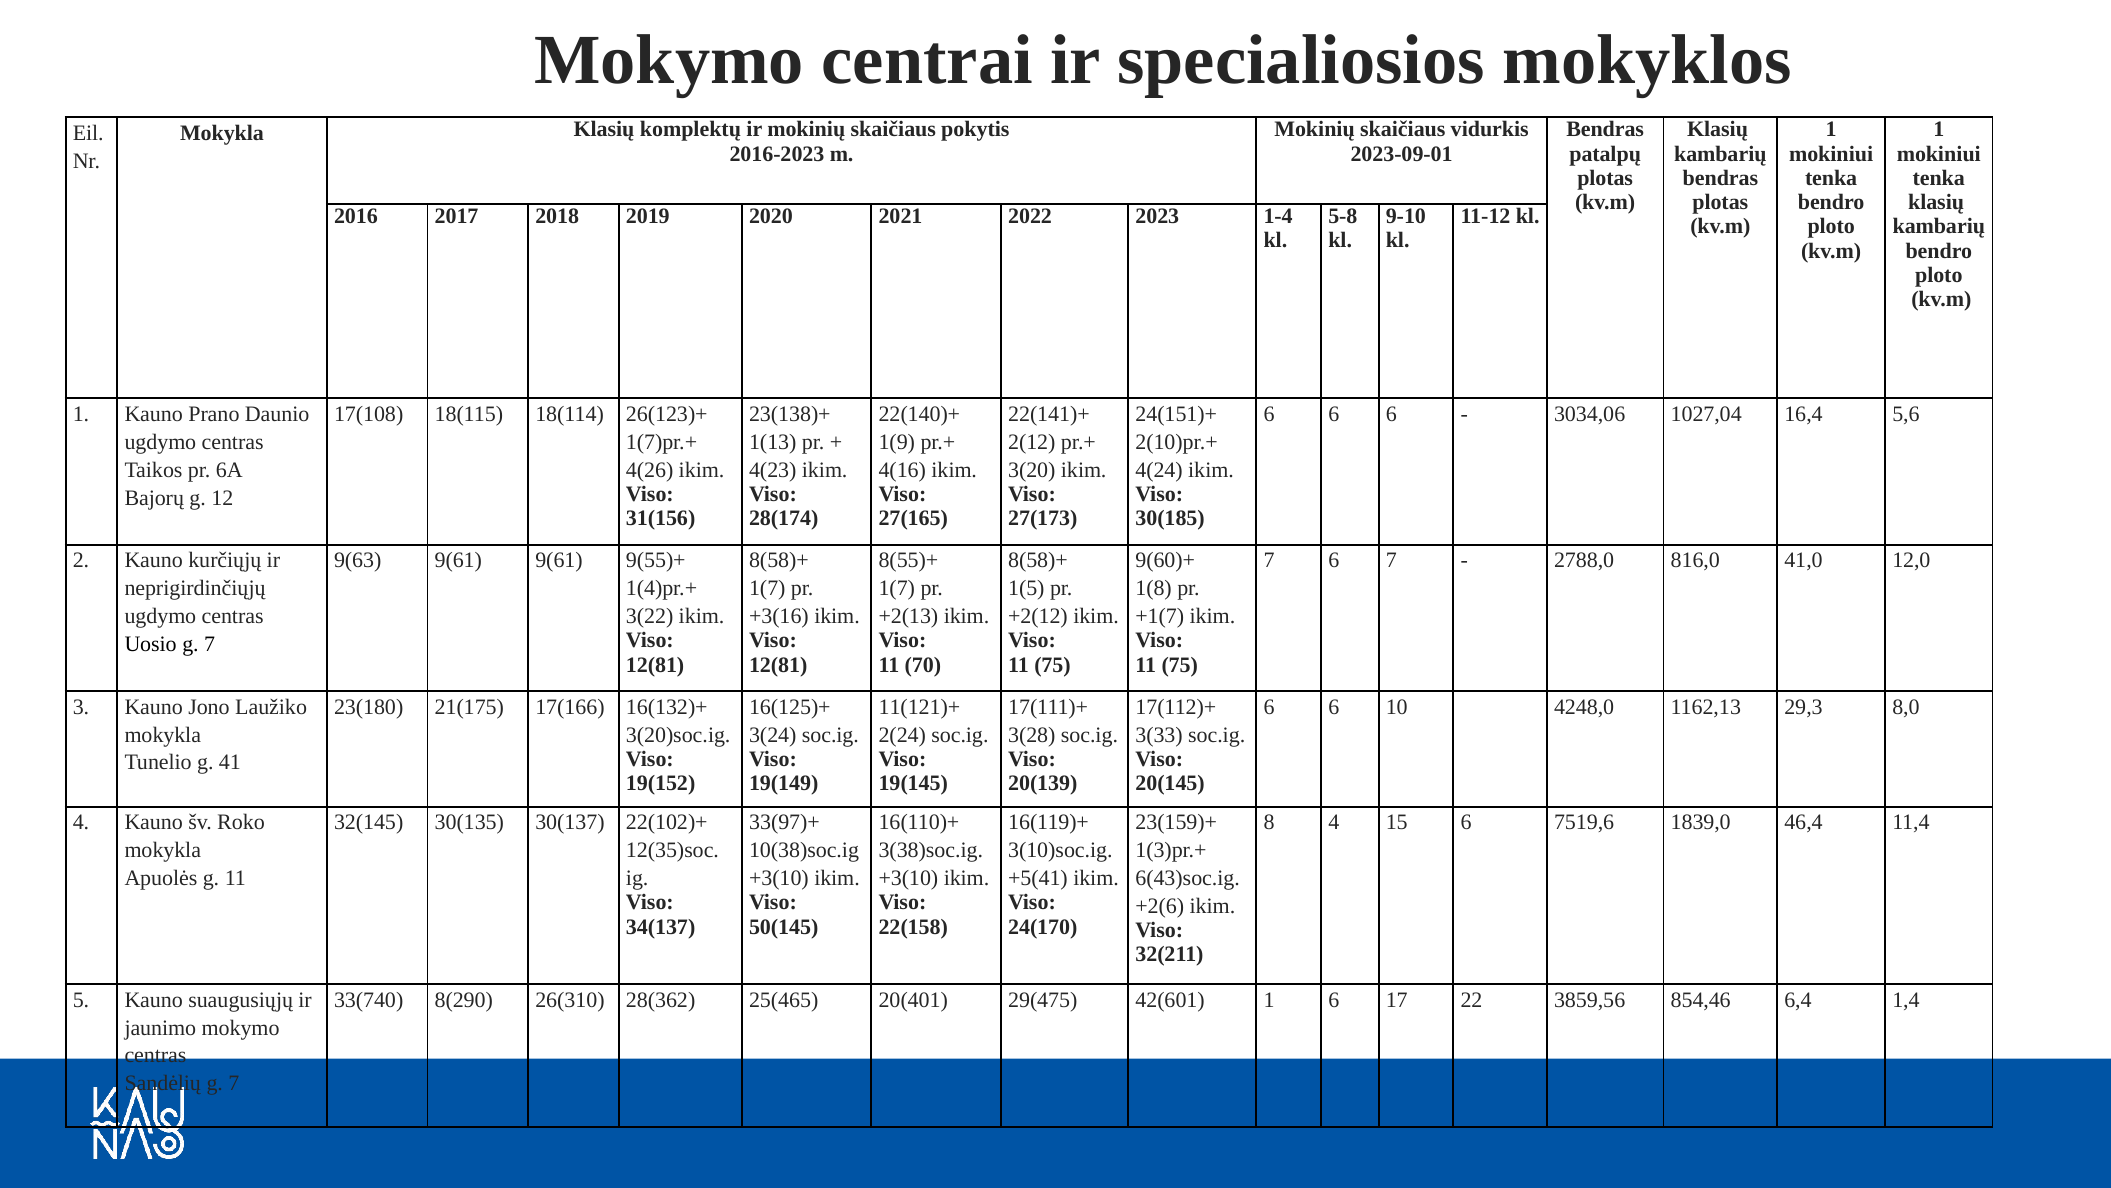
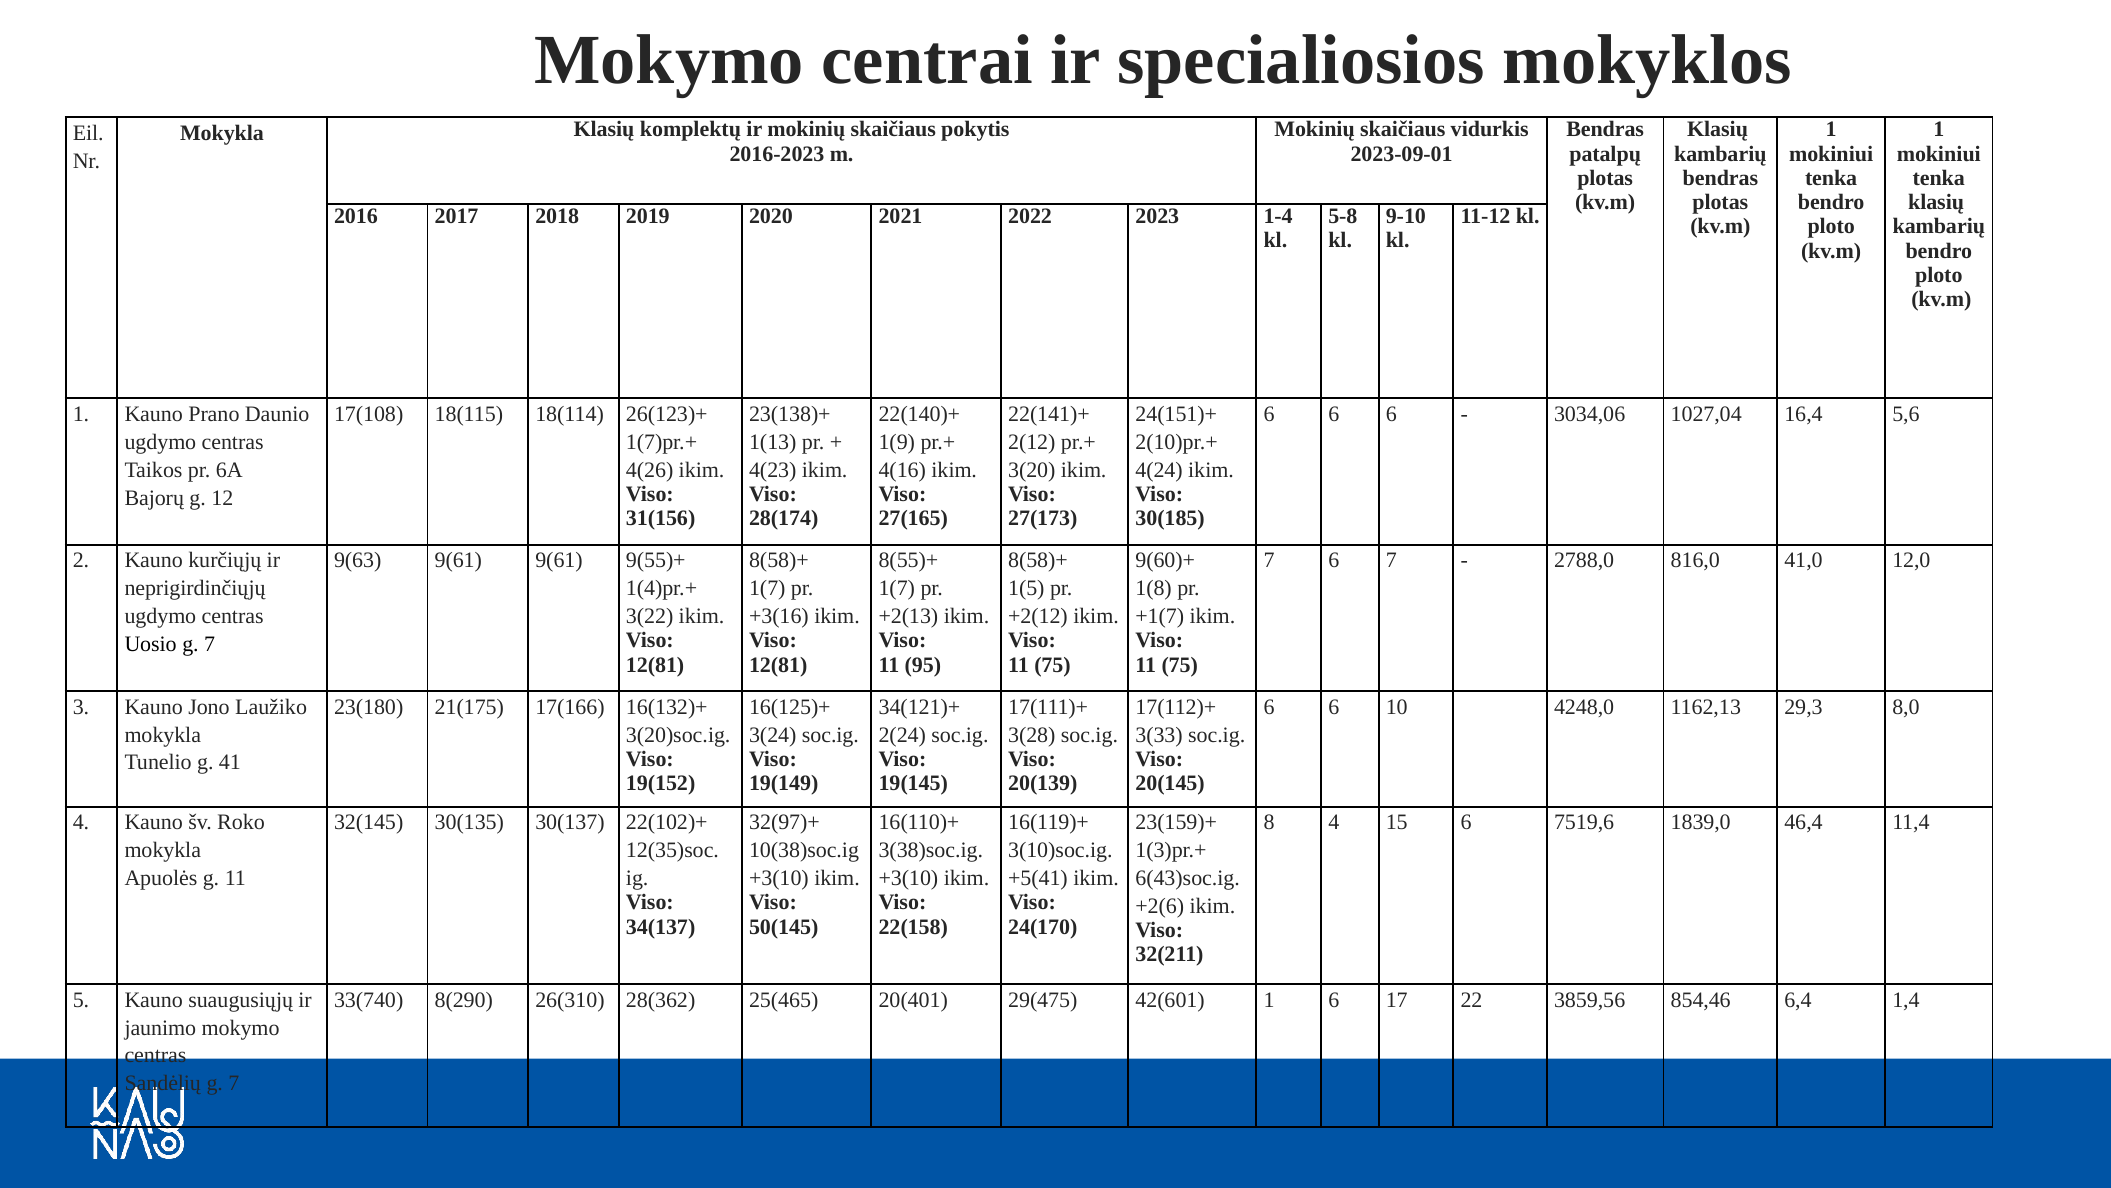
70: 70 -> 95
11(121)+: 11(121)+ -> 34(121)+
33(97)+: 33(97)+ -> 32(97)+
